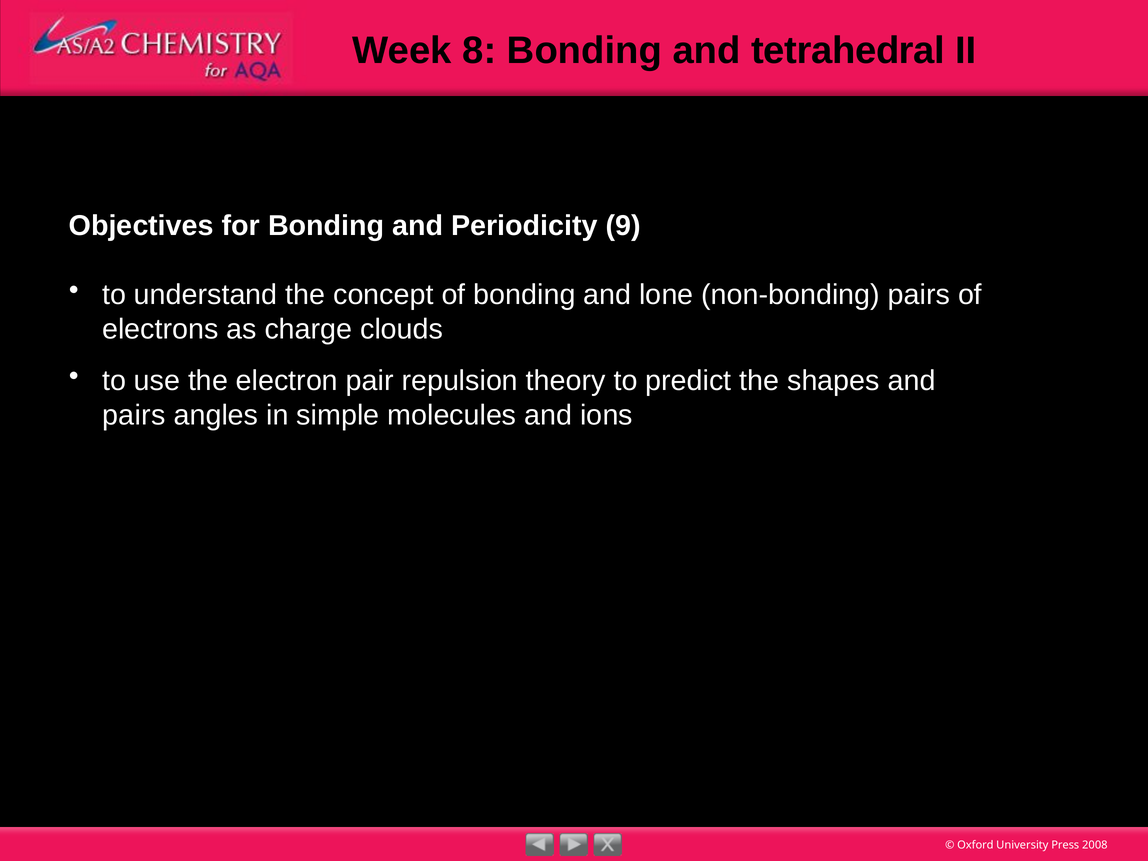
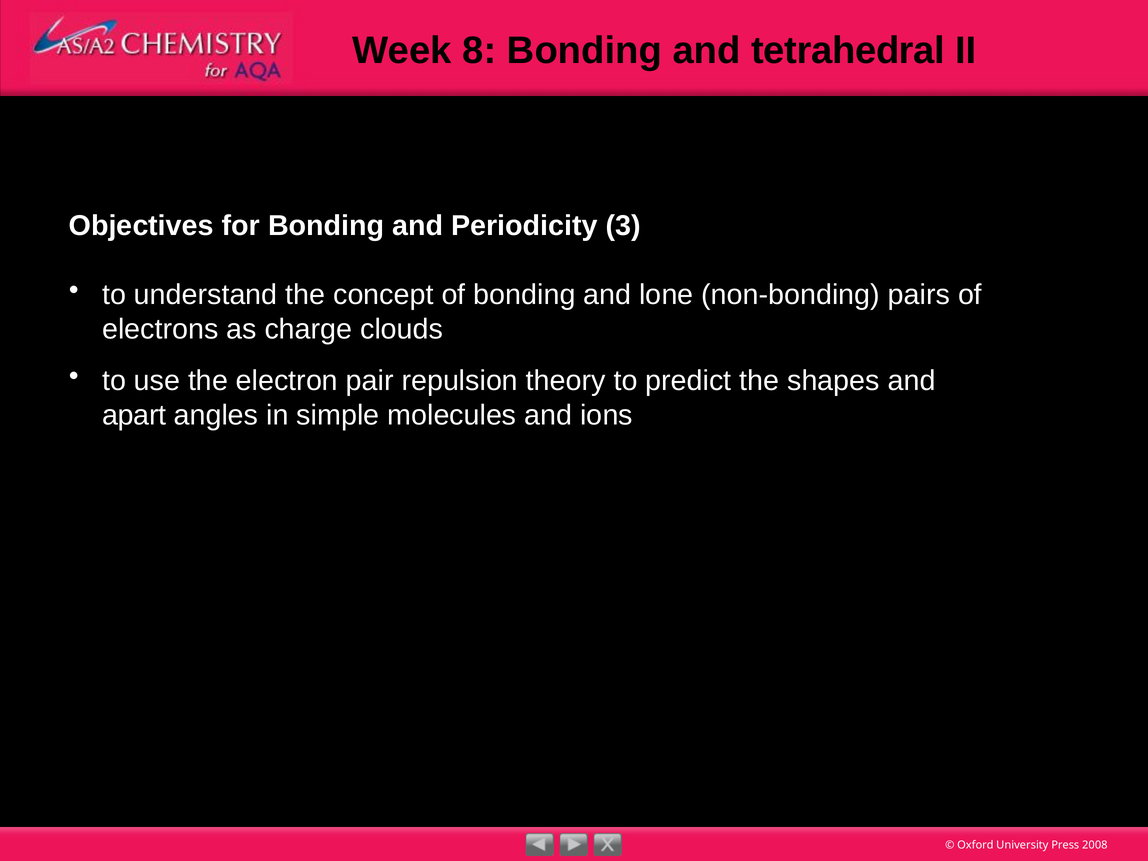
9: 9 -> 3
pairs at (134, 415): pairs -> apart
